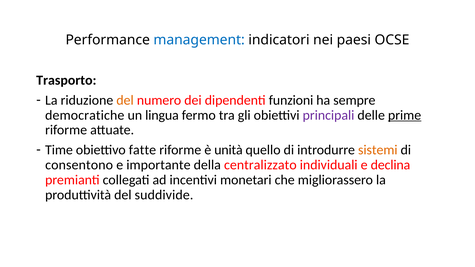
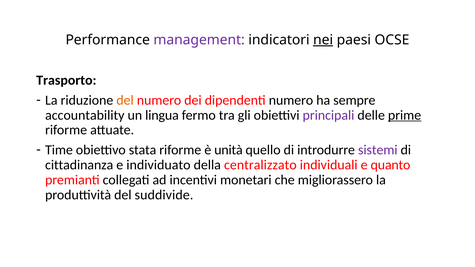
management colour: blue -> purple
nei underline: none -> present
dipendenti funzioni: funzioni -> numero
democratiche: democratiche -> accountability
fatte: fatte -> stata
sistemi colour: orange -> purple
consentono: consentono -> cittadinanza
importante: importante -> individuato
declina: declina -> quanto
